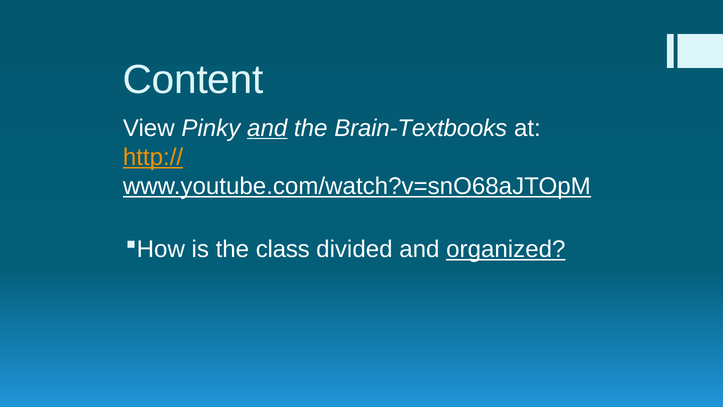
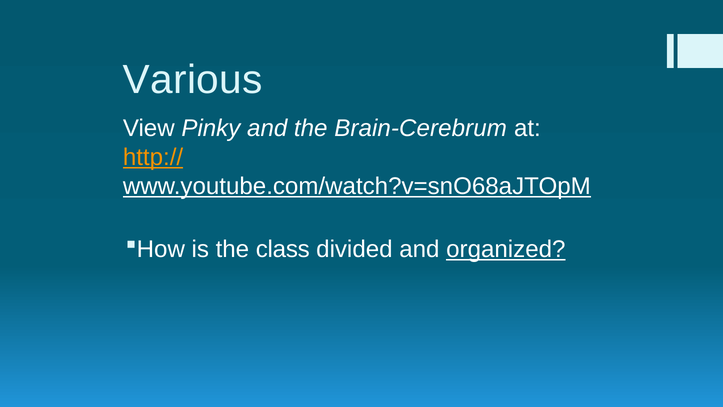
Content: Content -> Various
and at (267, 128) underline: present -> none
Brain-Textbooks: Brain-Textbooks -> Brain-Cerebrum
